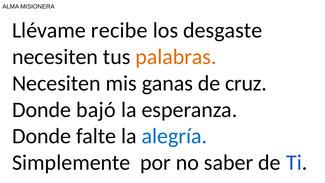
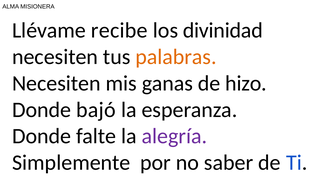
desgaste: desgaste -> divinidad
cruz: cruz -> hizo
alegría colour: blue -> purple
